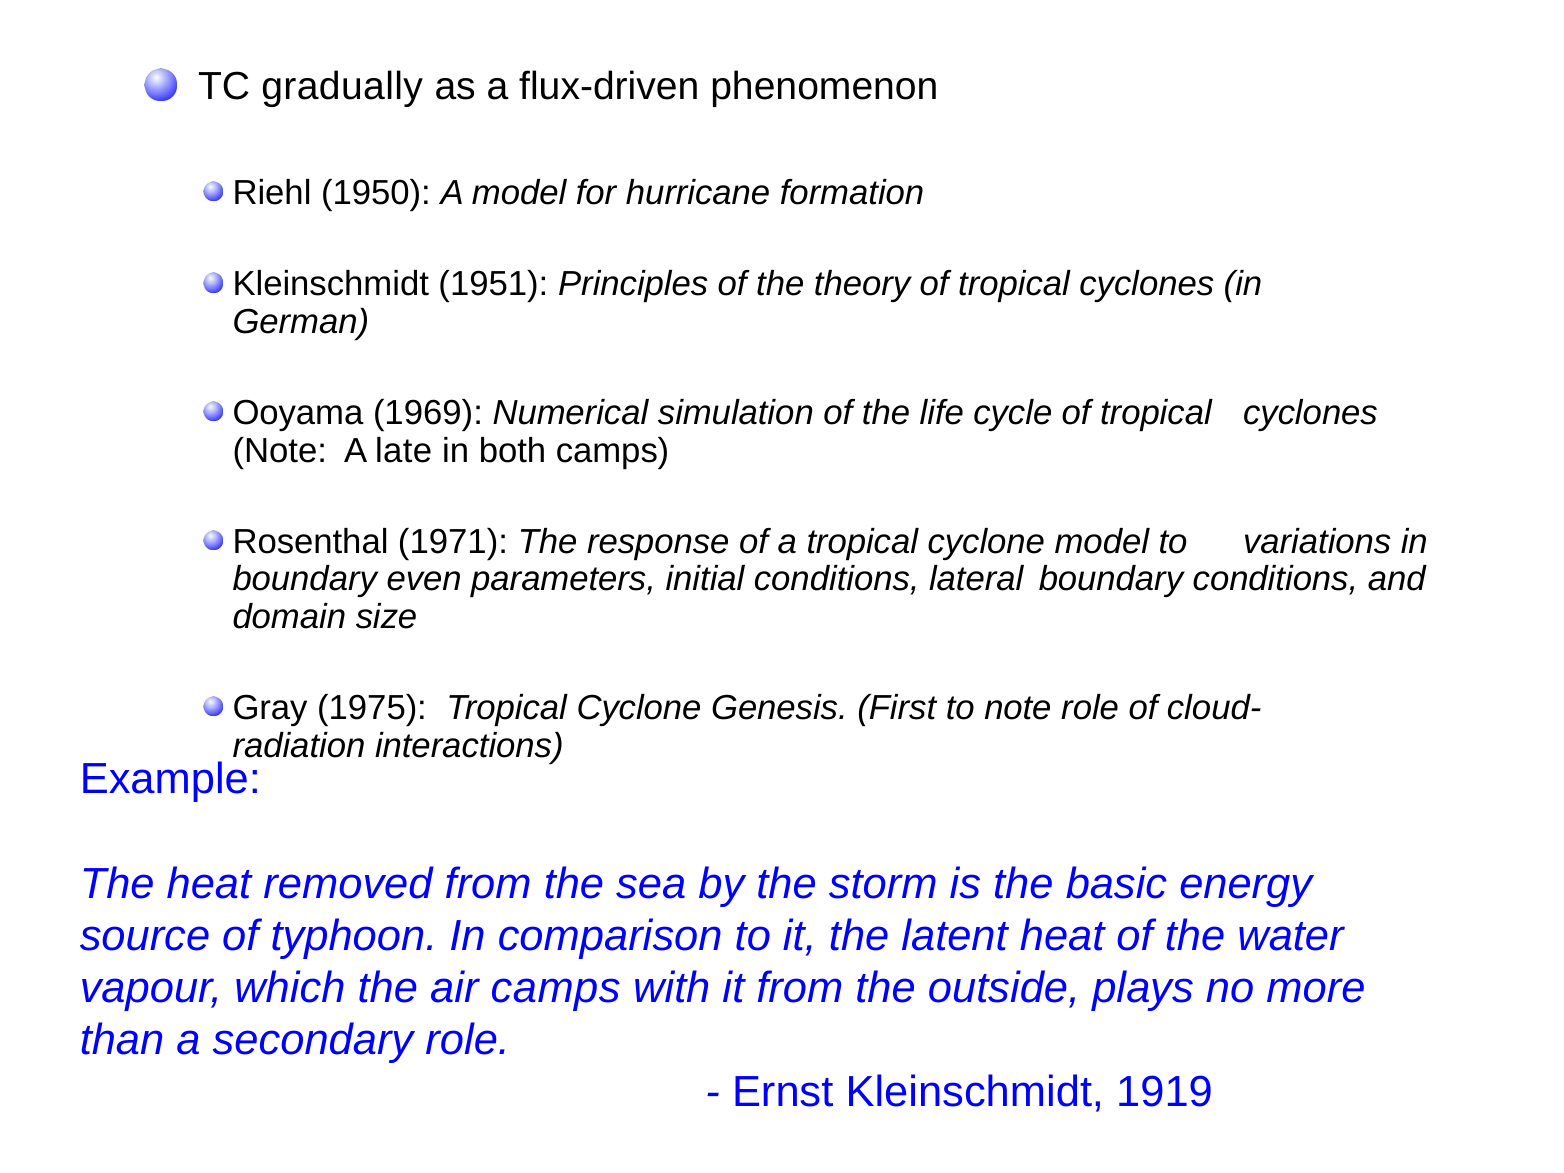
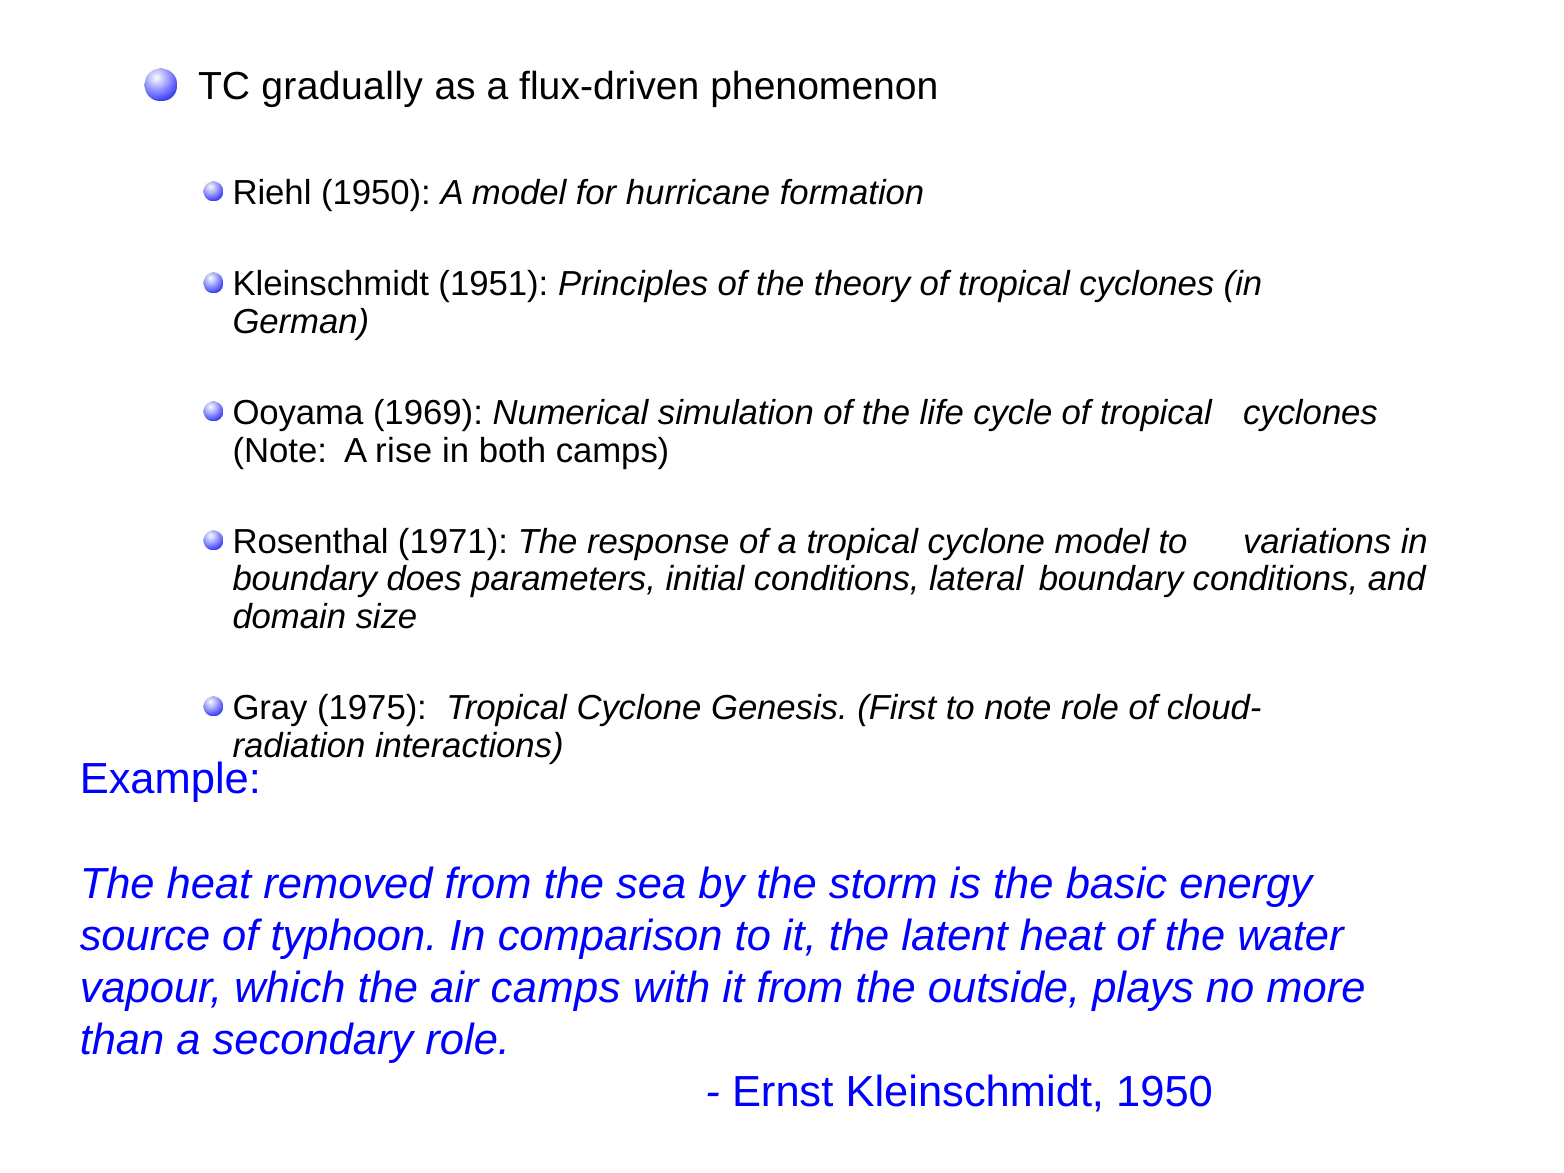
late: late -> rise
even: even -> does
Kleinschmidt 1919: 1919 -> 1950
